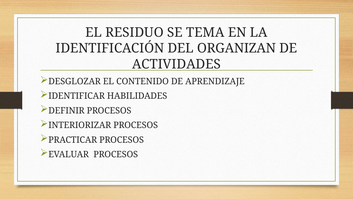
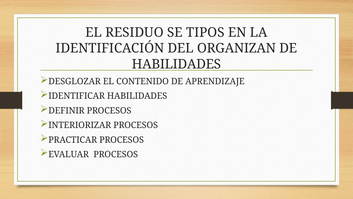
TEMA: TEMA -> TIPOS
ACTIVIDADES at (176, 64): ACTIVIDADES -> HABILIDADES
